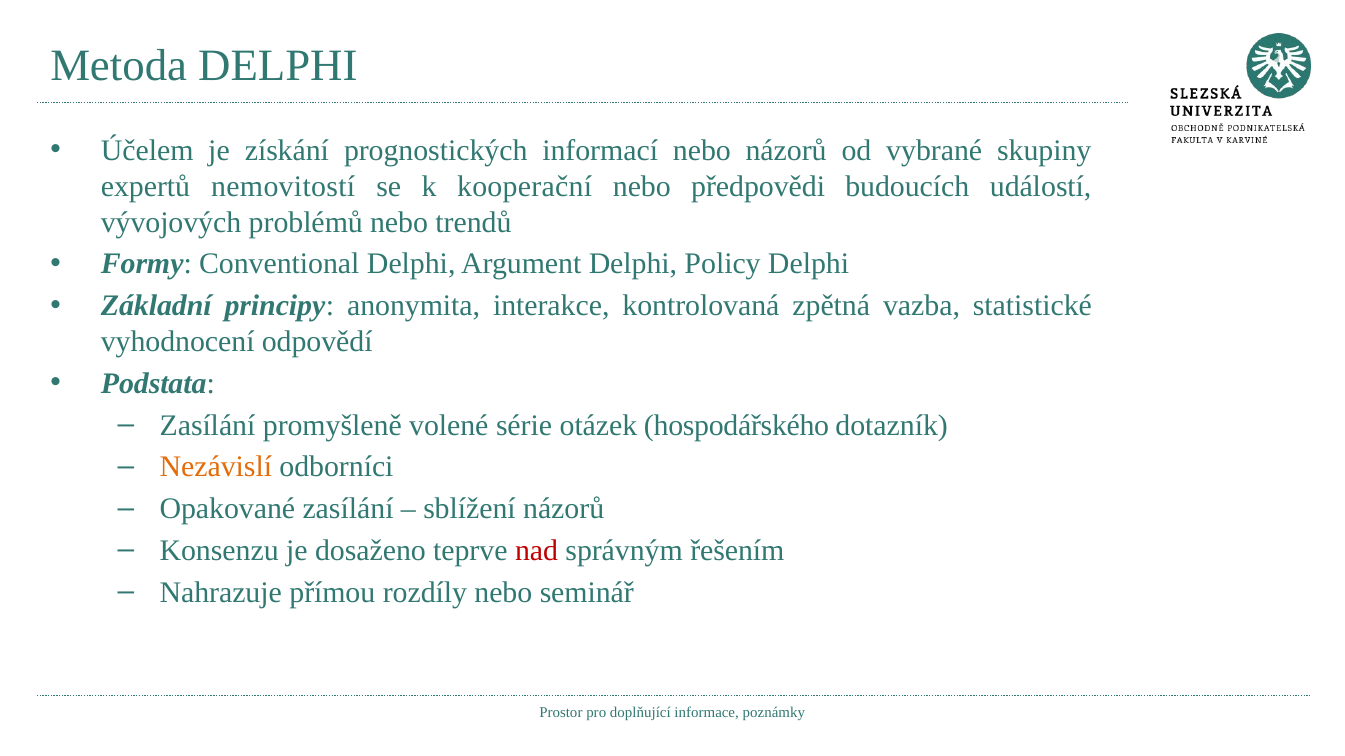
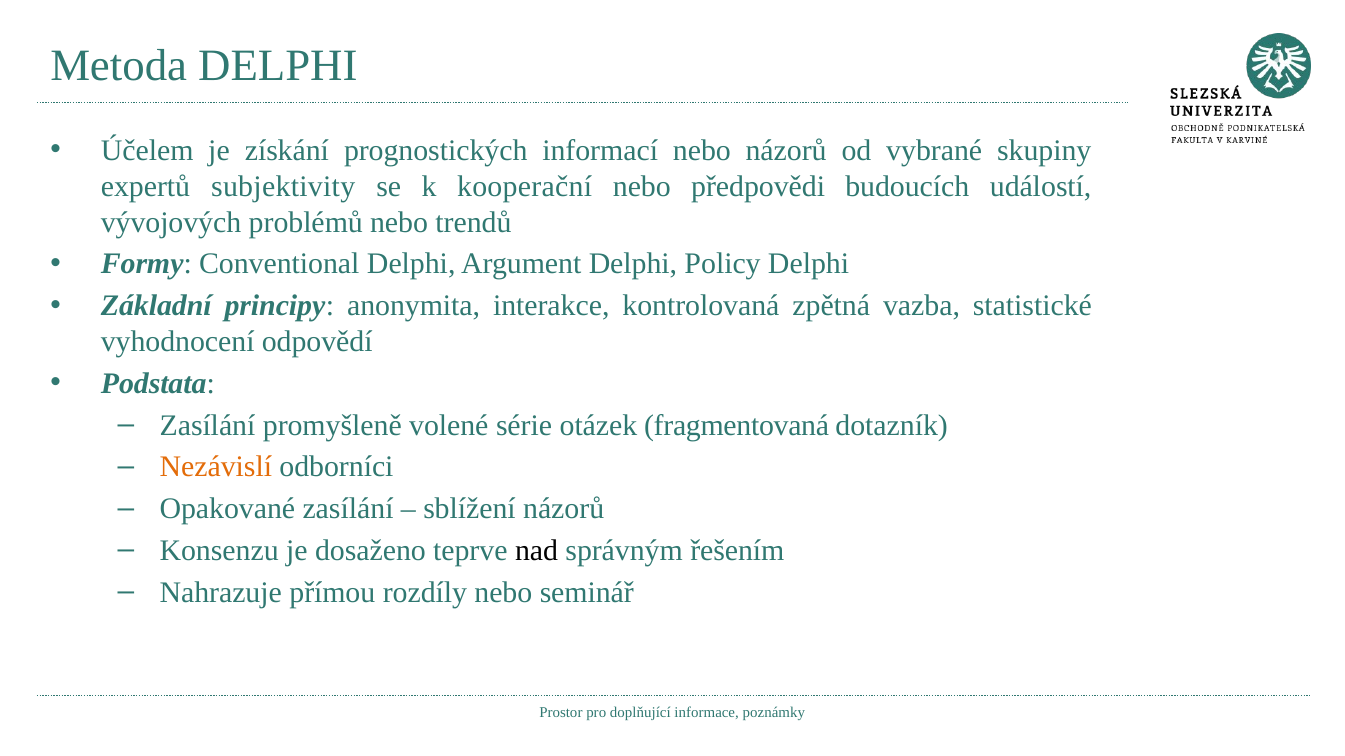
nemovitostí: nemovitostí -> subjektivity
hospodářského: hospodářského -> fragmentovaná
nad colour: red -> black
